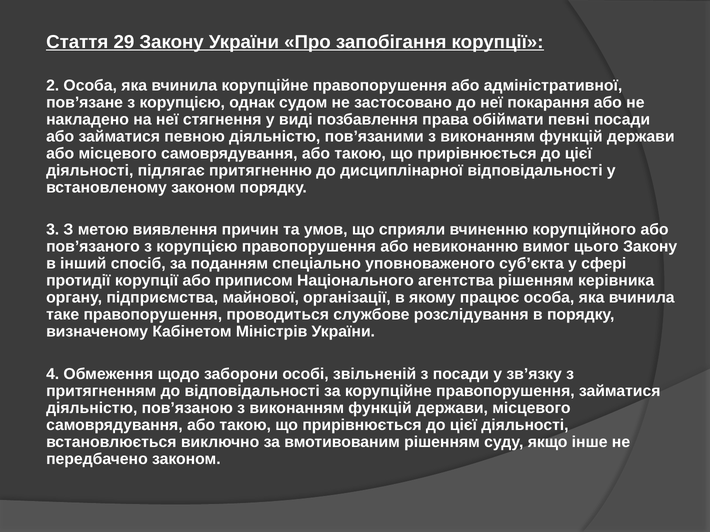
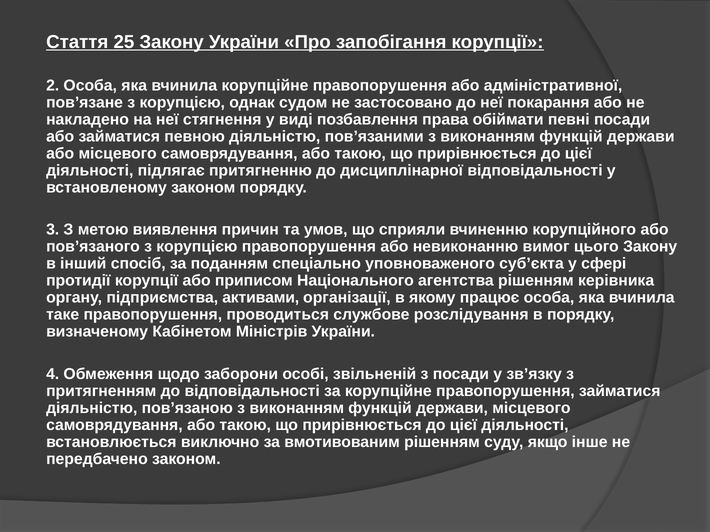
29: 29 -> 25
майнової: майнової -> активами
